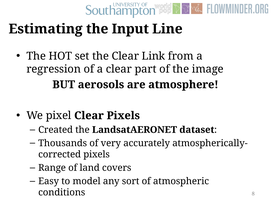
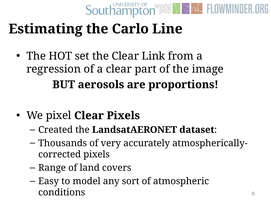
Input: Input -> Carlo
atmosphere: atmosphere -> proportions
